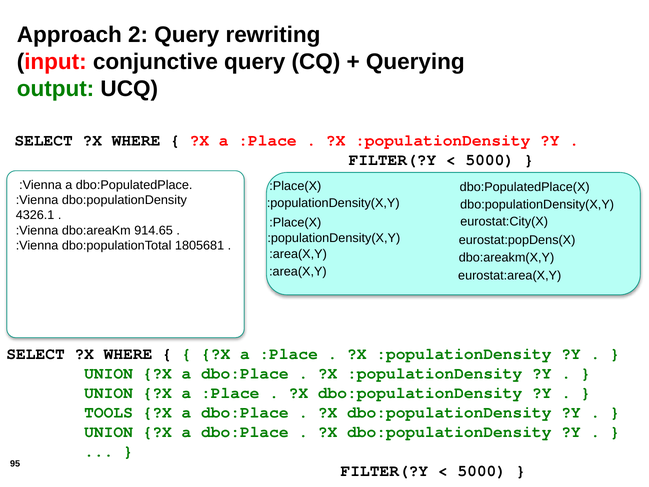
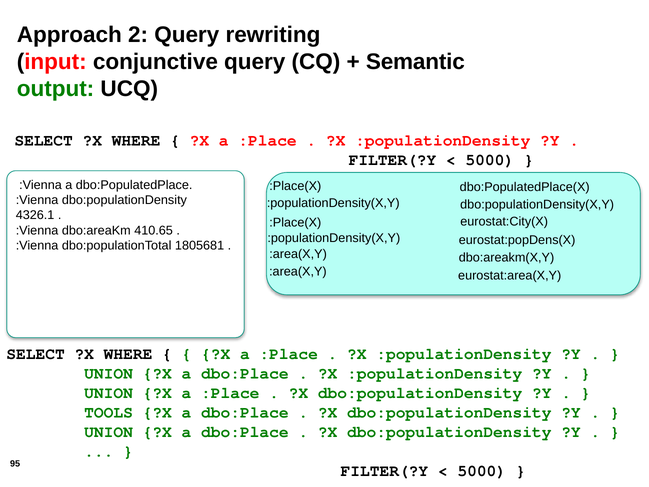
Querying: Querying -> Semantic
914.65: 914.65 -> 410.65
